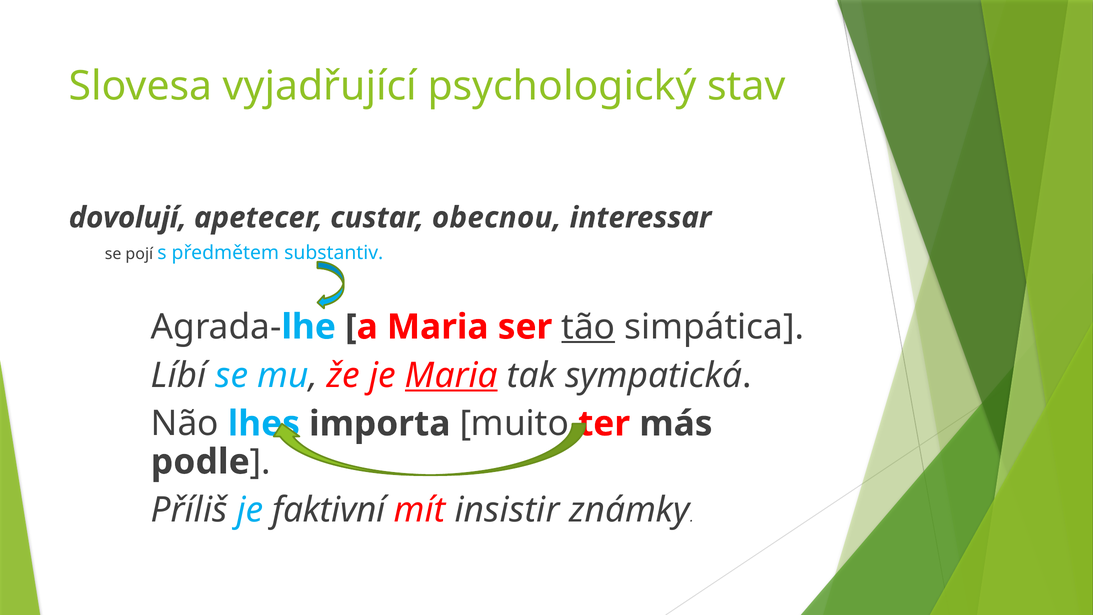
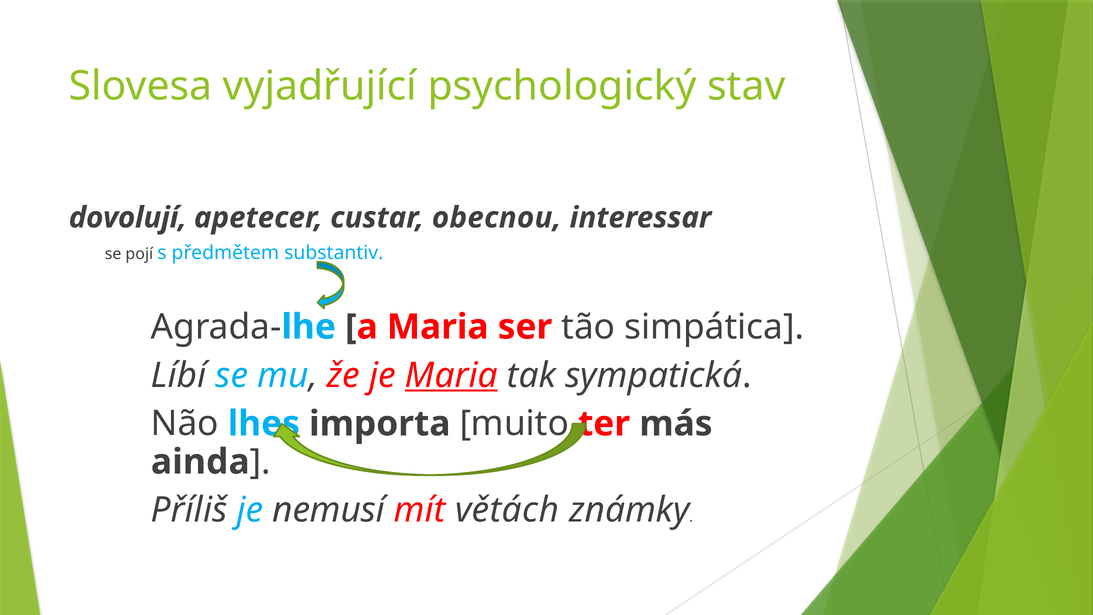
tão underline: present -> none
podle: podle -> ainda
faktivní: faktivní -> nemusí
insistir: insistir -> větách
